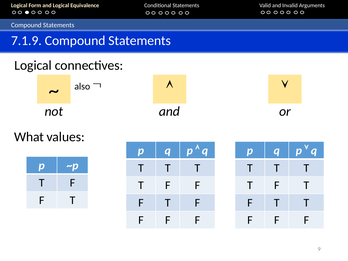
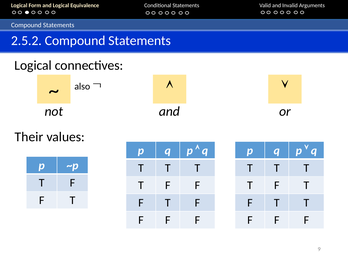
7.1.9: 7.1.9 -> 2.5.2
What: What -> Their
